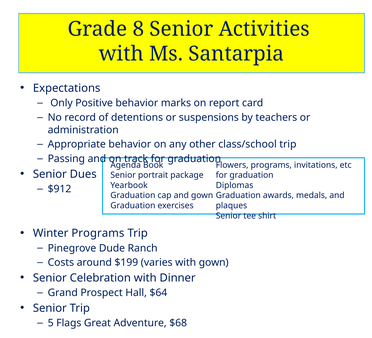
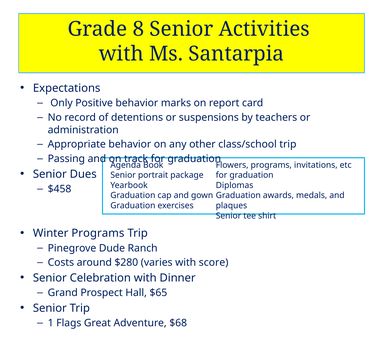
$912: $912 -> $458
$199: $199 -> $280
with gown: gown -> score
$64: $64 -> $65
5: 5 -> 1
